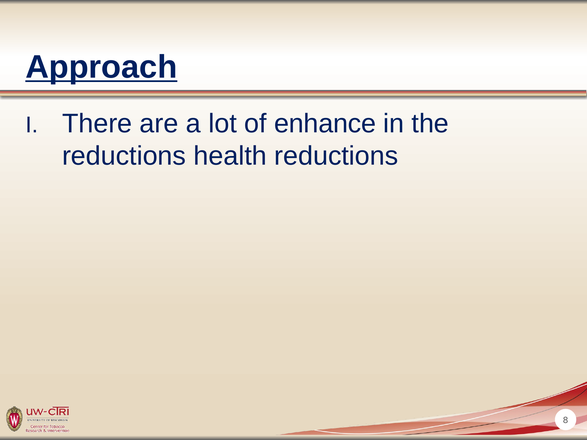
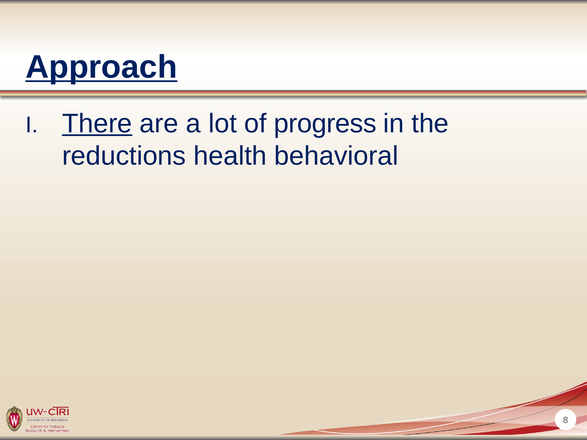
There underline: none -> present
enhance: enhance -> progress
health reductions: reductions -> behavioral
